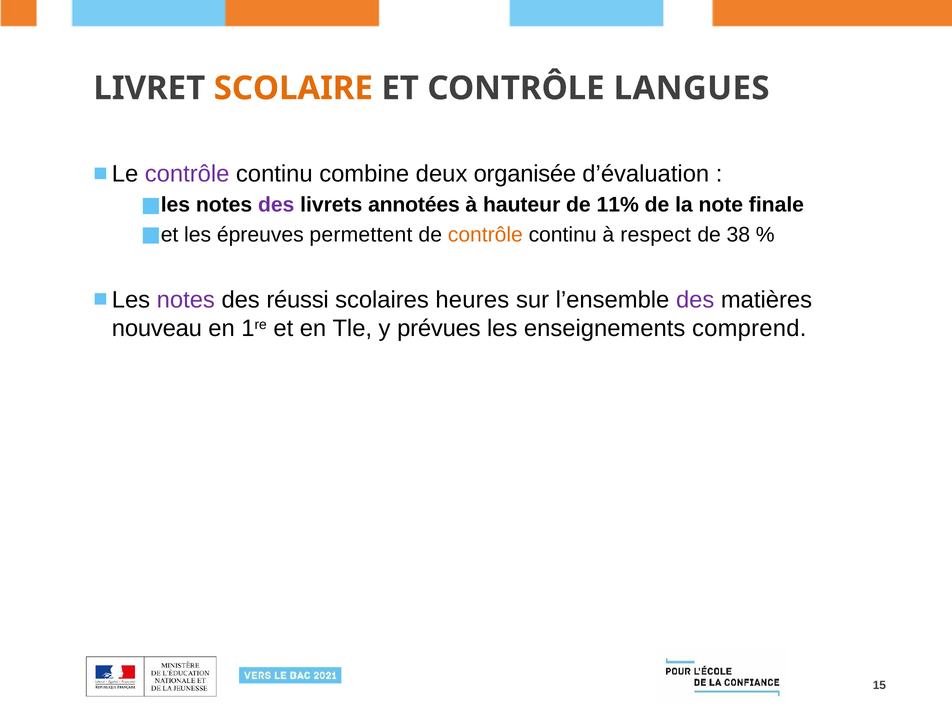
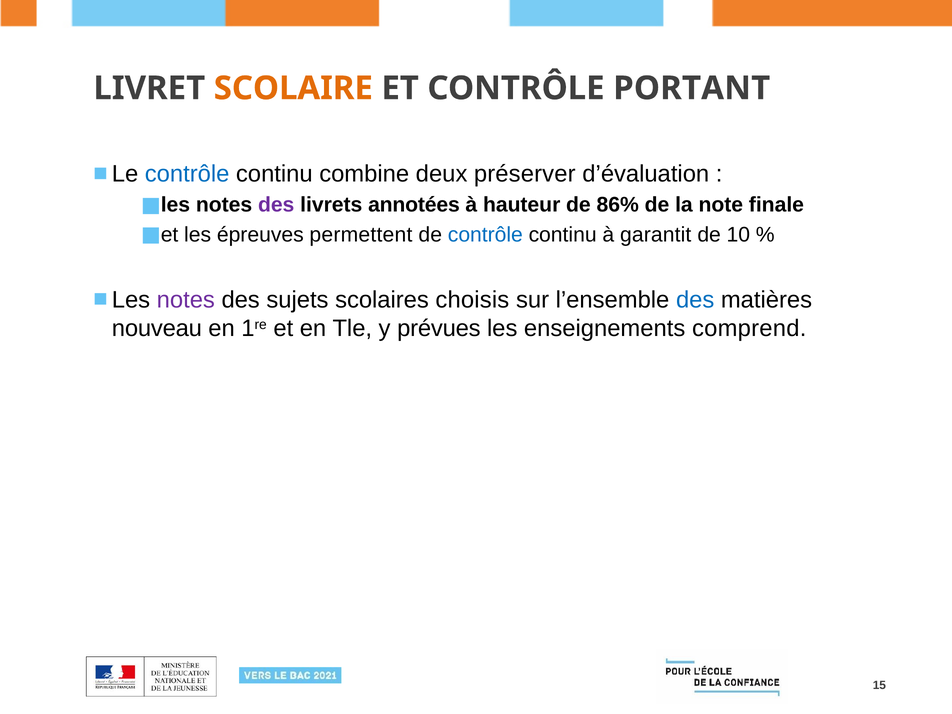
LANGUES: LANGUES -> PORTANT
contrôle at (187, 174) colour: purple -> blue
organisée: organisée -> préserver
11%: 11% -> 86%
contrôle at (485, 235) colour: orange -> blue
respect: respect -> garantit
38: 38 -> 10
réussi: réussi -> sujets
heures: heures -> choisis
des at (695, 300) colour: purple -> blue
